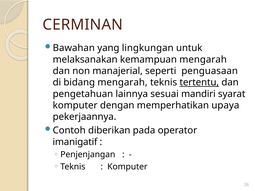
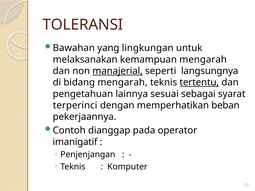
CERMINAN: CERMINAN -> TOLERANSI
manajerial underline: none -> present
penguasaan: penguasaan -> langsungnya
mandiri: mandiri -> sebagai
komputer at (75, 105): komputer -> terperinci
upaya: upaya -> beban
diberikan: diberikan -> dianggap
